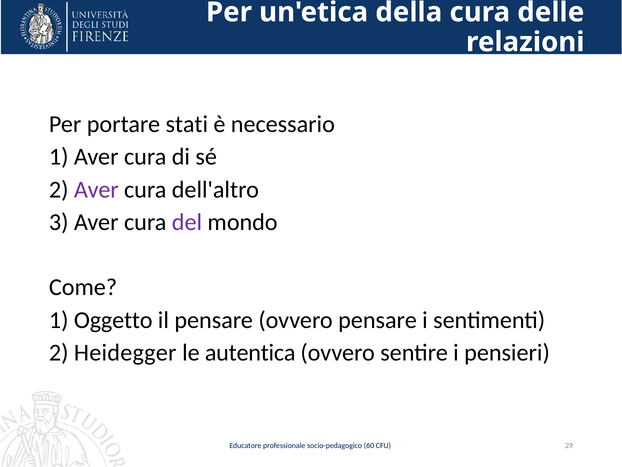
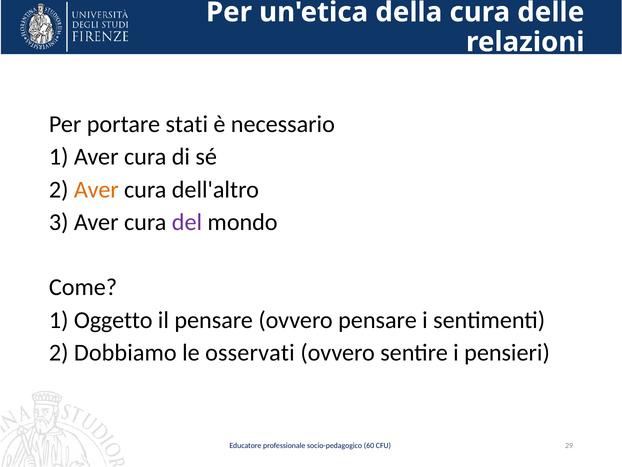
Aver at (96, 189) colour: purple -> orange
Heidegger: Heidegger -> Dobbiamo
autentica: autentica -> osservati
